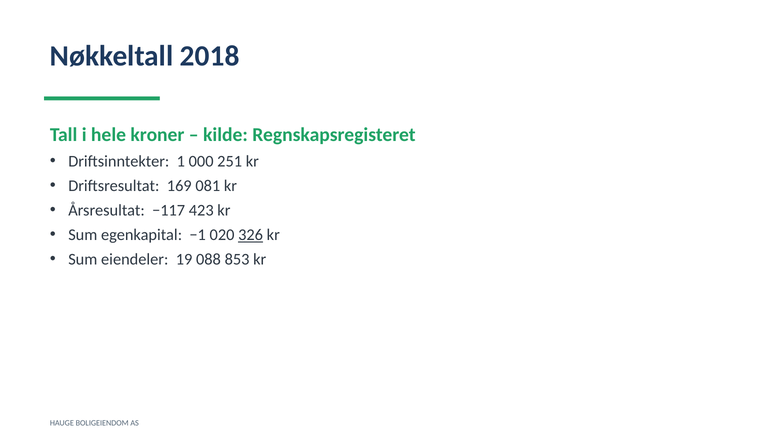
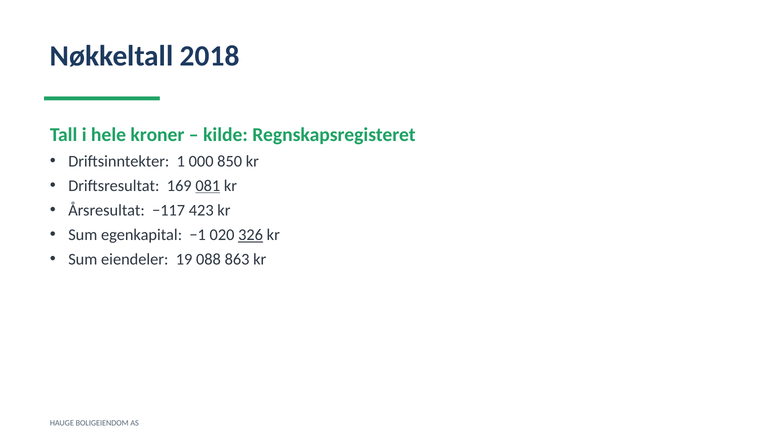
251: 251 -> 850
081 underline: none -> present
853: 853 -> 863
